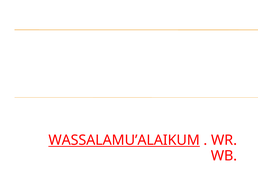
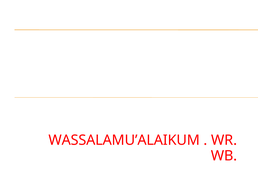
WASSALAMU’ALAIKUM underline: present -> none
